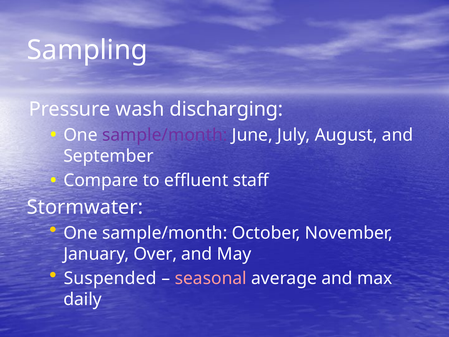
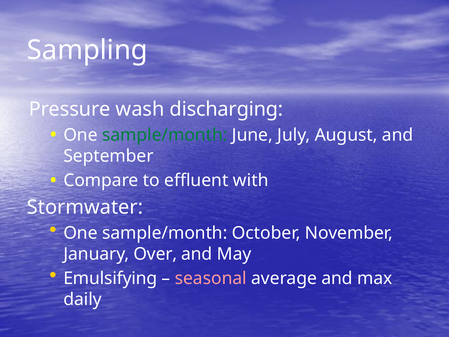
sample/month at (165, 135) colour: purple -> green
staff: staff -> with
Suspended: Suspended -> Emulsifying
